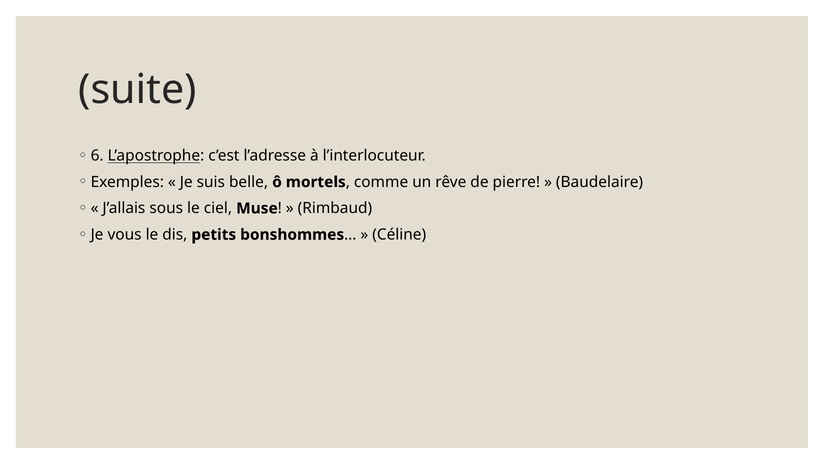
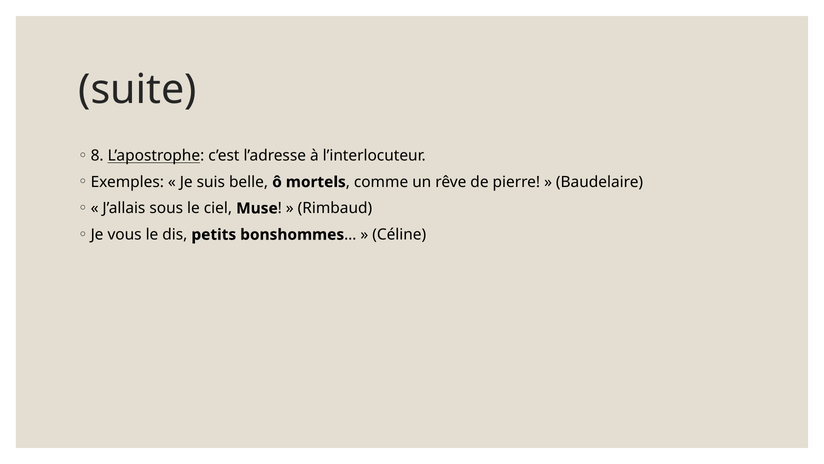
6: 6 -> 8
